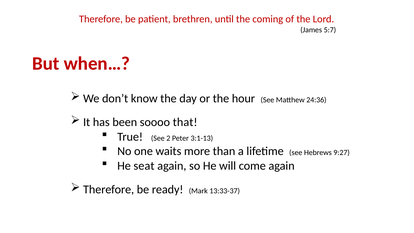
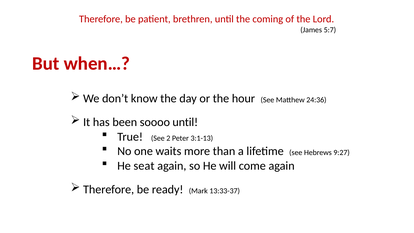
soooo that: that -> until
